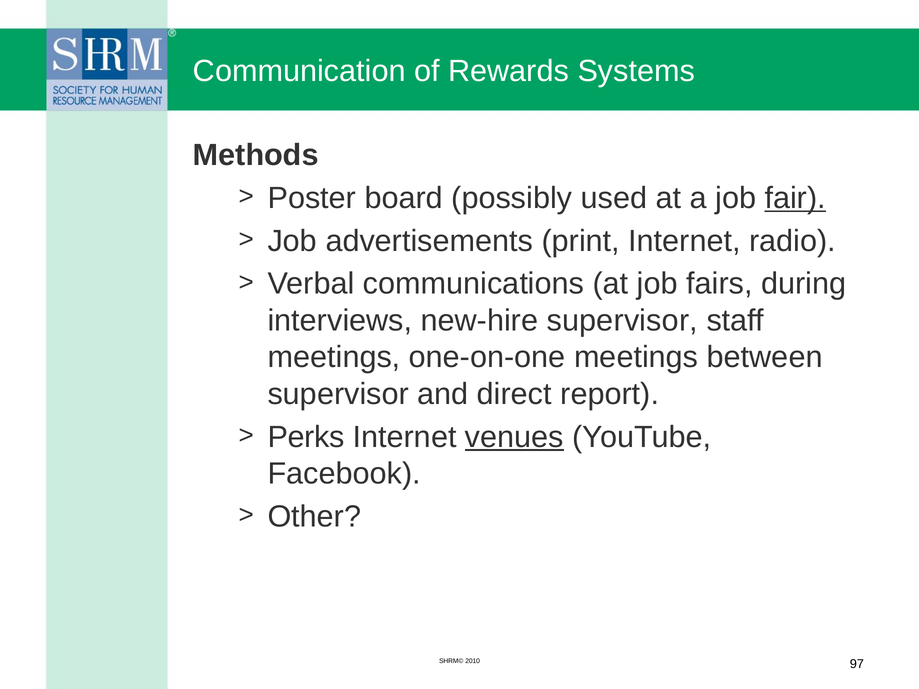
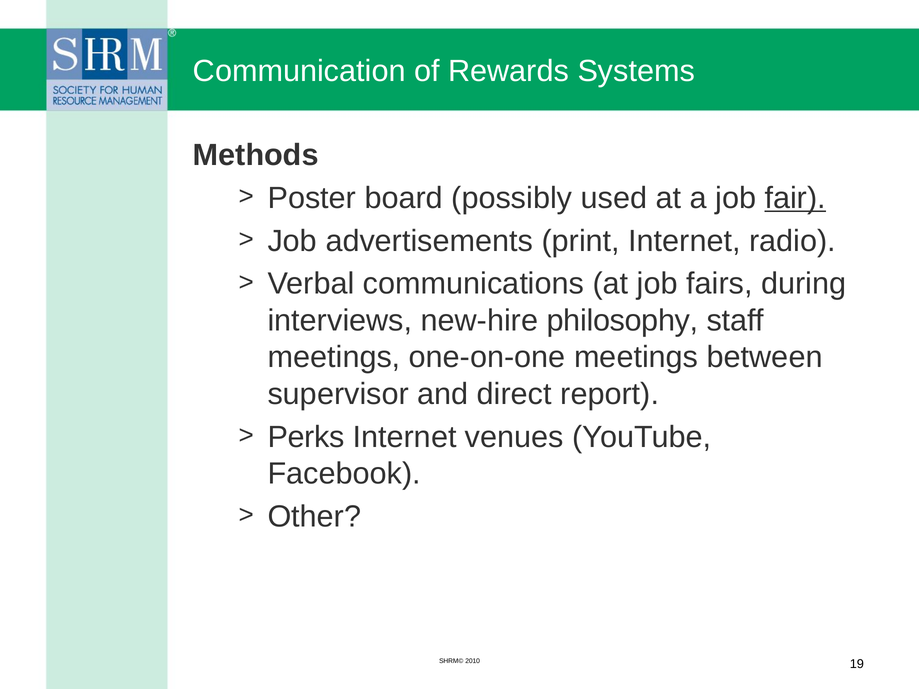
new-hire supervisor: supervisor -> philosophy
venues underline: present -> none
97: 97 -> 19
